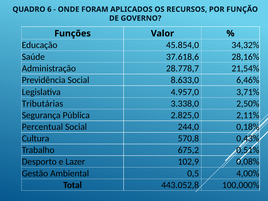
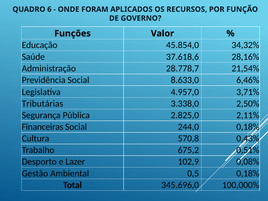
Percentual: Percentual -> Financeiras
0,5 4,00%: 4,00% -> 0,18%
443.052,8: 443.052,8 -> 345.696,0
